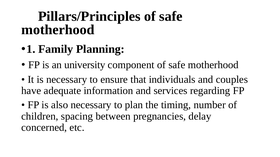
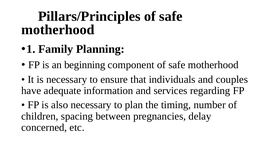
university: university -> beginning
